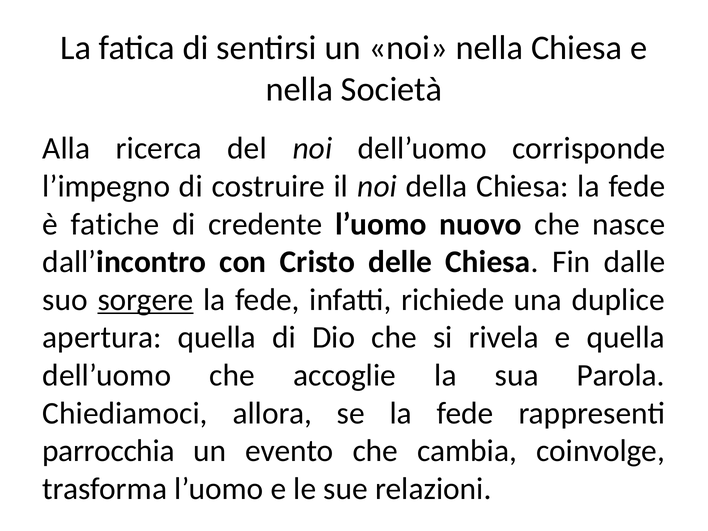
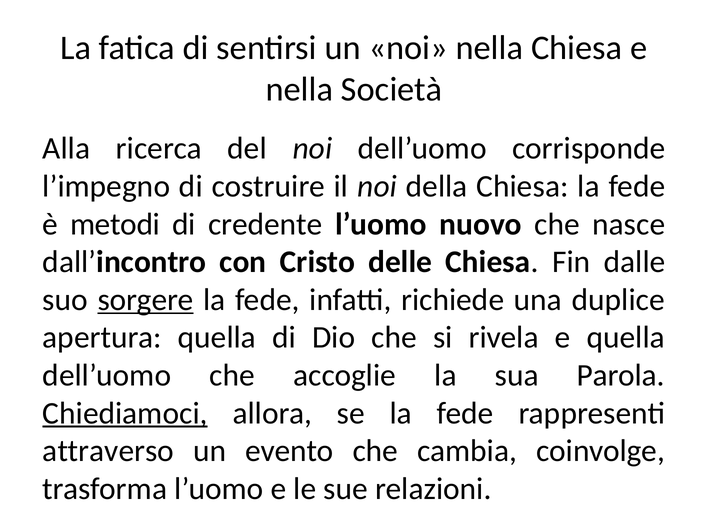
fatiche: fatiche -> metodi
Chiediamoci underline: none -> present
parrocchia: parrocchia -> attraverso
